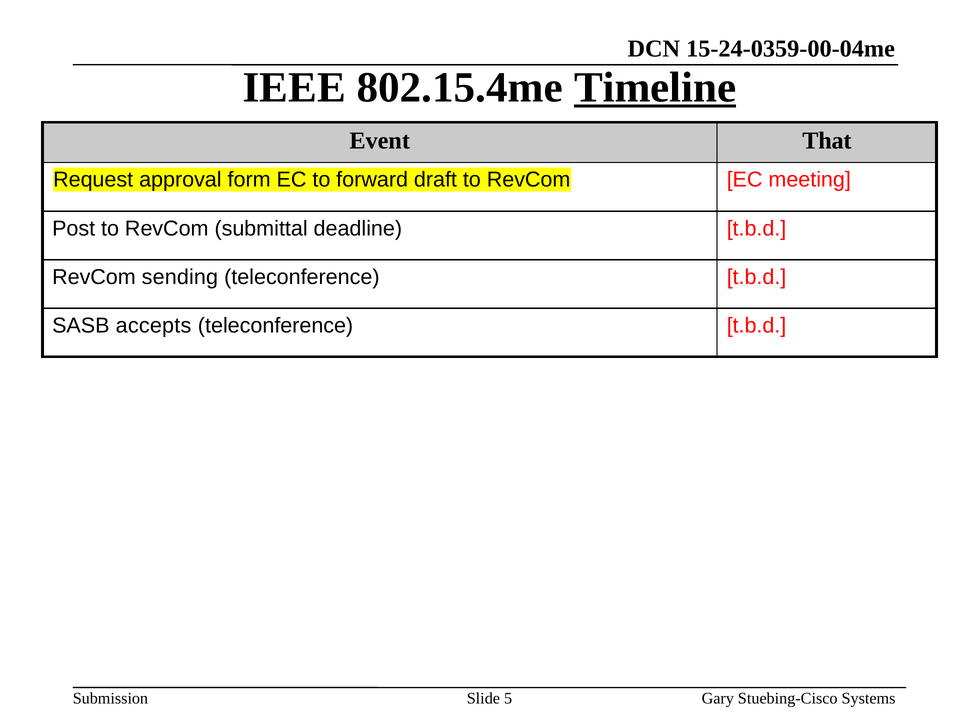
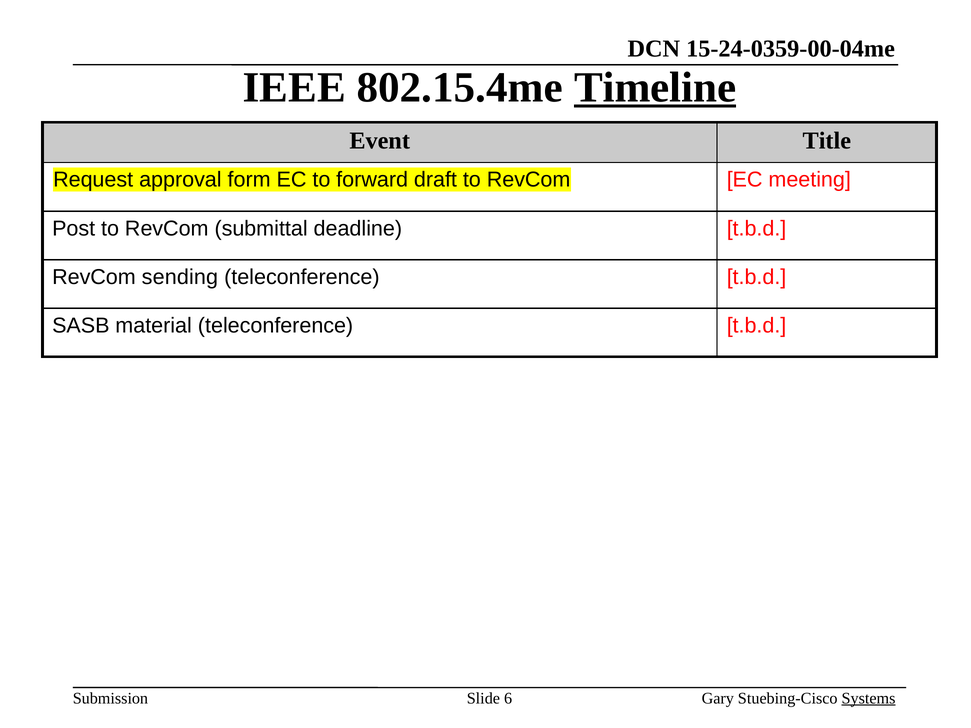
That: That -> Title
accepts: accepts -> material
5: 5 -> 6
Systems underline: none -> present
